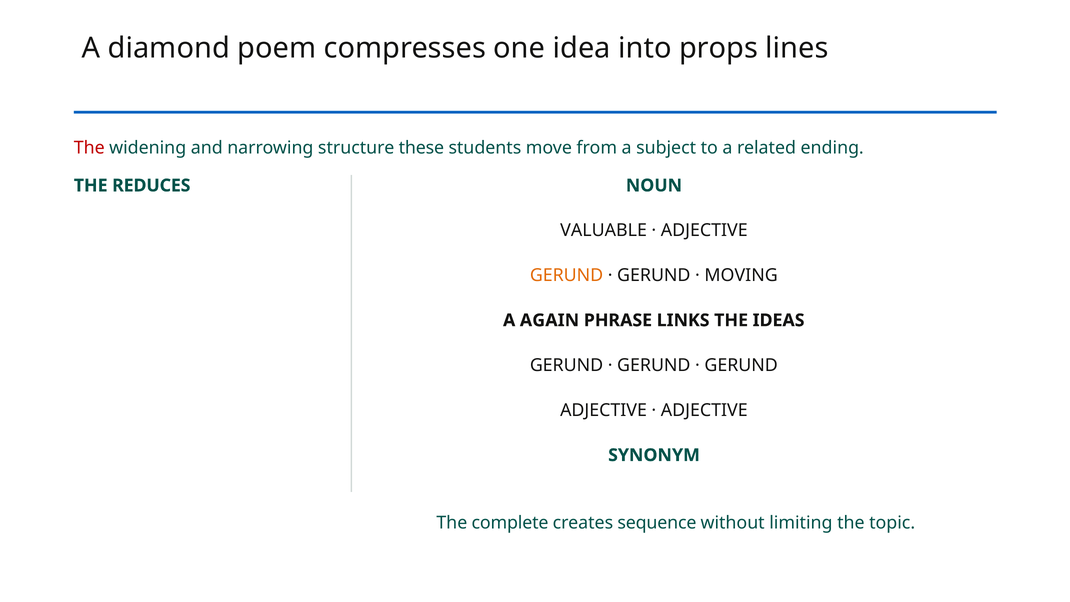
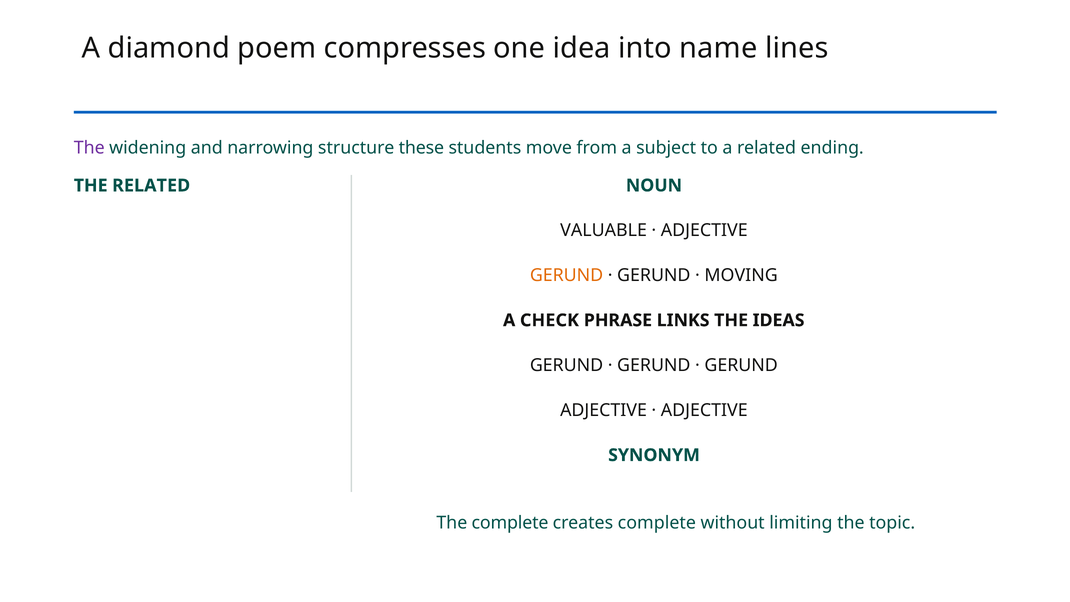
props: props -> name
The at (89, 148) colour: red -> purple
THE REDUCES: REDUCES -> RELATED
AGAIN: AGAIN -> CHECK
creates sequence: sequence -> complete
